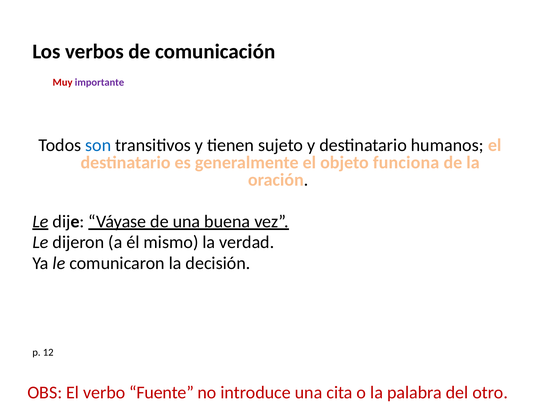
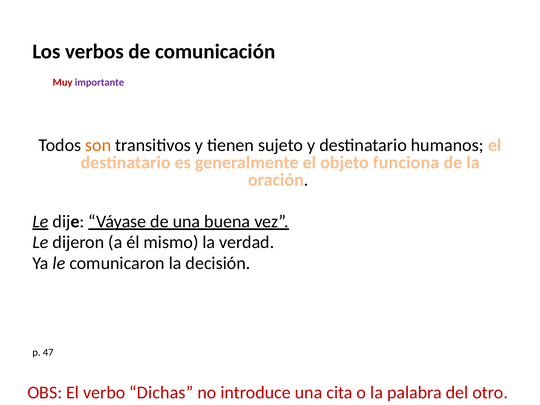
son colour: blue -> orange
12: 12 -> 47
Fuente: Fuente -> Dichas
